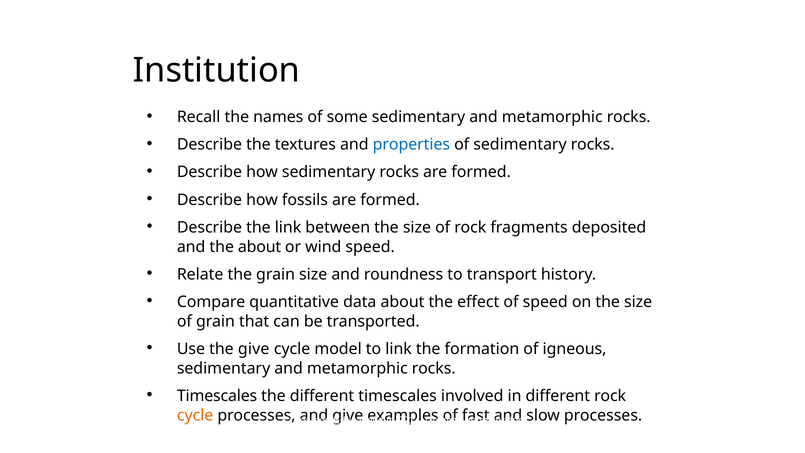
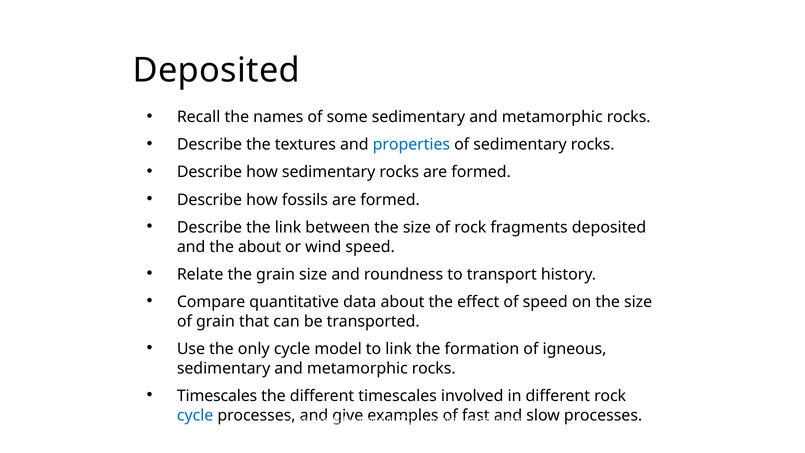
Institution at (216, 70): Institution -> Deposited
the give: give -> only
cycle at (195, 415) colour: orange -> blue
